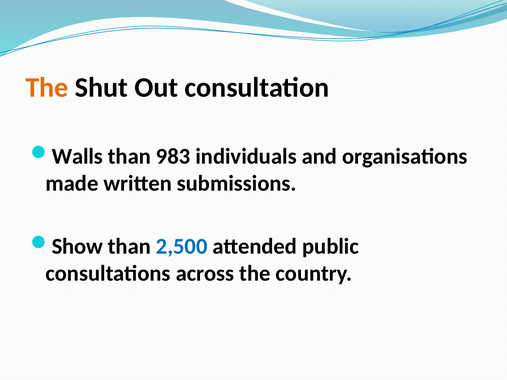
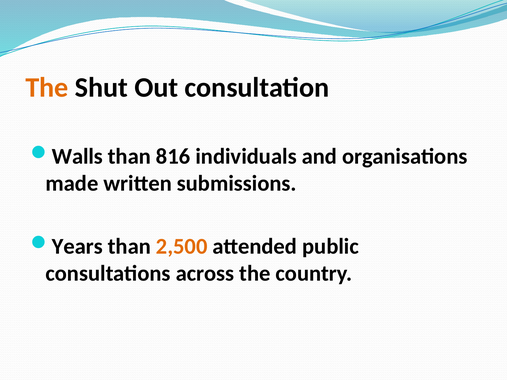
983: 983 -> 816
Show: Show -> Years
2,500 colour: blue -> orange
